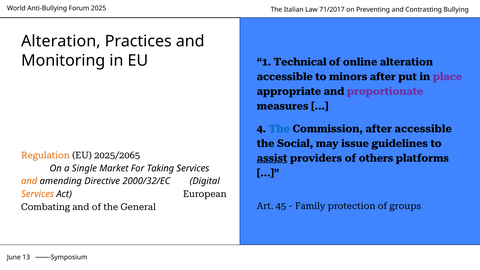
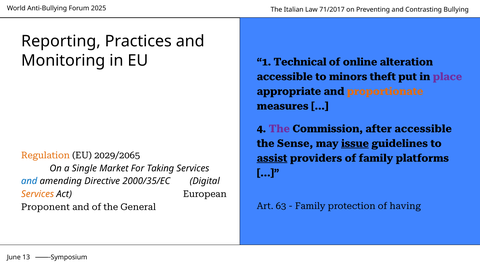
Alteration at (61, 41): Alteration -> Reporting
minors after: after -> theft
proportionate colour: purple -> orange
The at (279, 129) colour: blue -> purple
Social: Social -> Sense
issue underline: none -> present
2025/2065: 2025/2065 -> 2029/2065
of others: others -> family
and at (29, 181) colour: orange -> blue
2000/32/EC: 2000/32/EC -> 2000/35/EC
45: 45 -> 63
groups: groups -> having
Combating: Combating -> Proponent
